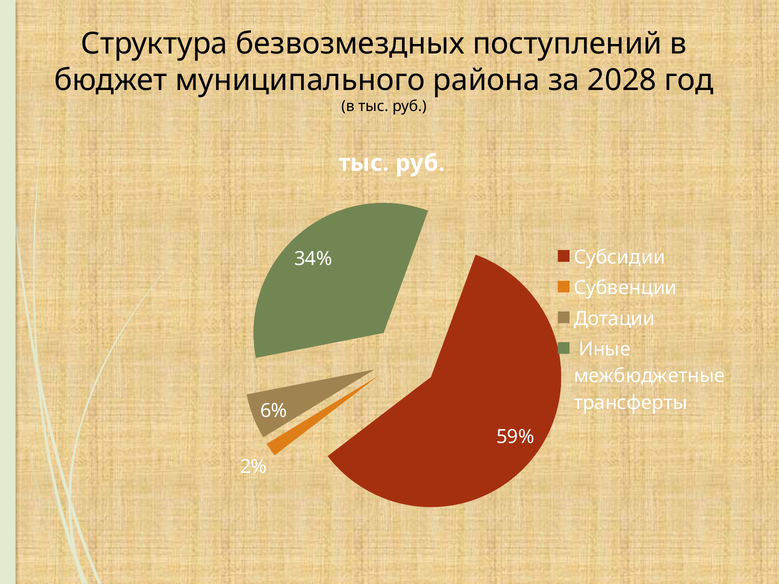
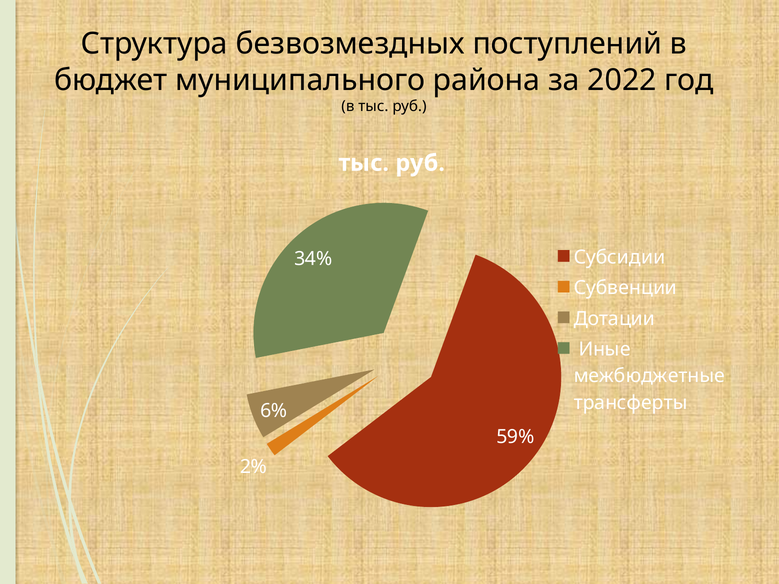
2028: 2028 -> 2022
